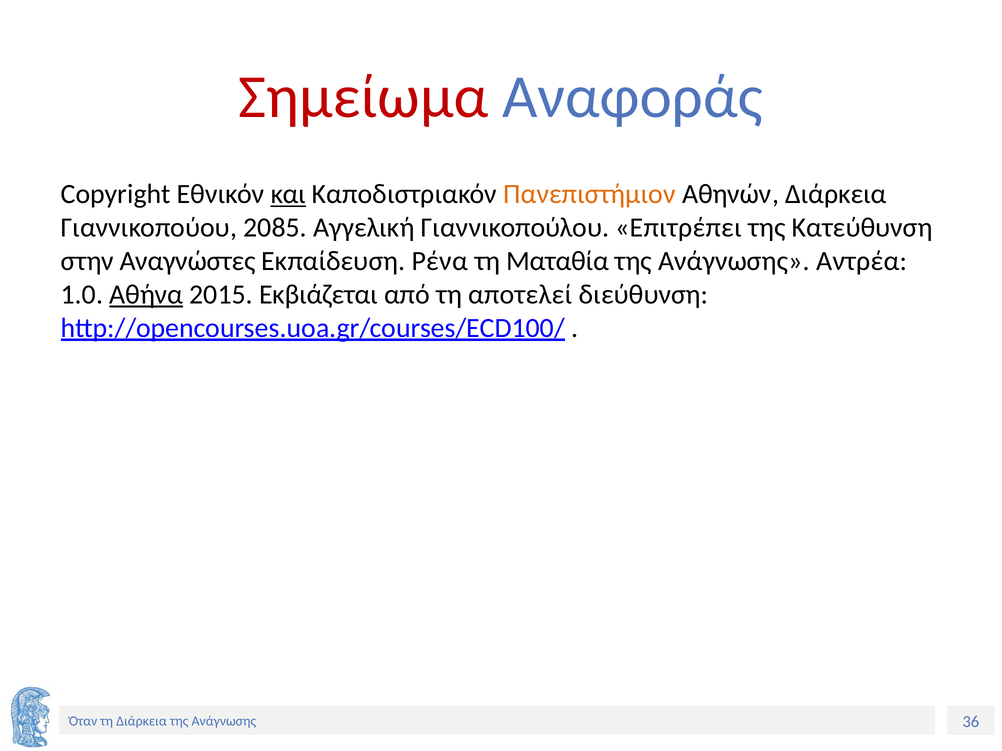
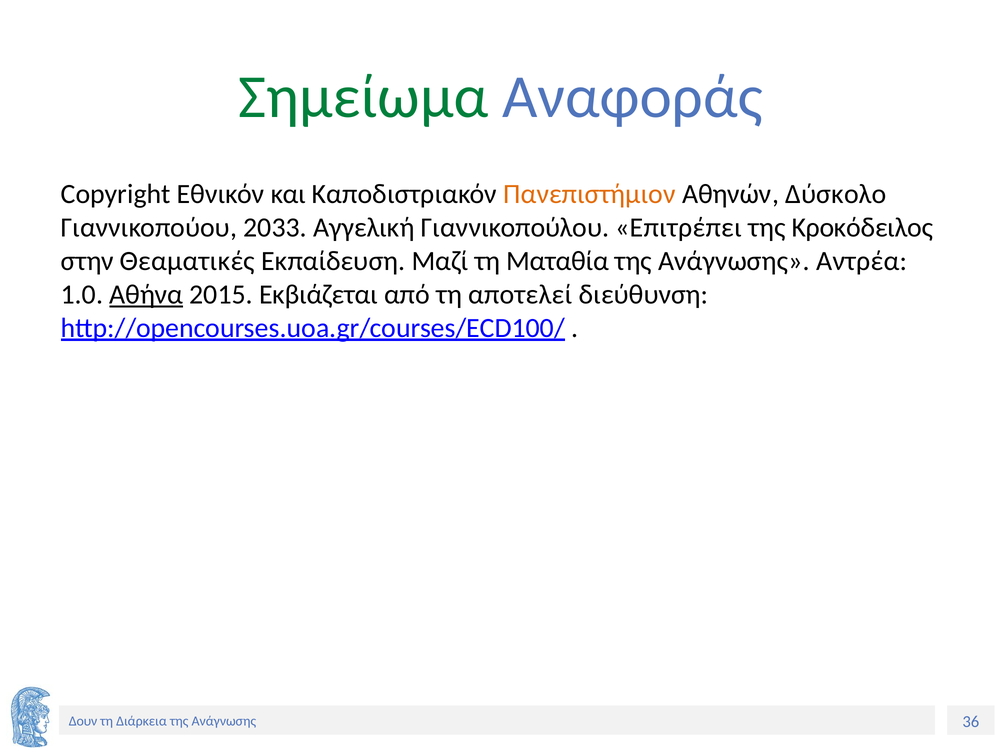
Σημείωμα colour: red -> green
και underline: present -> none
Αθηνών Διάρκεια: Διάρκεια -> Δύσκολο
2085: 2085 -> 2033
Κατεύθυνση: Κατεύθυνση -> Κροκόδειλος
Αναγνώστες: Αναγνώστες -> Θεαματικές
Ρένα: Ρένα -> Μαζί
Όταν: Όταν -> Δουν
